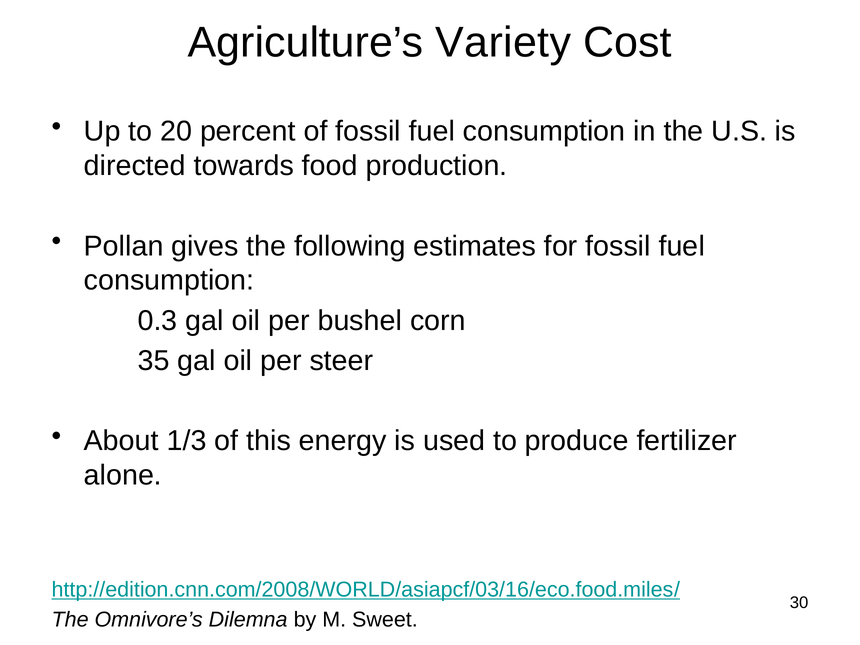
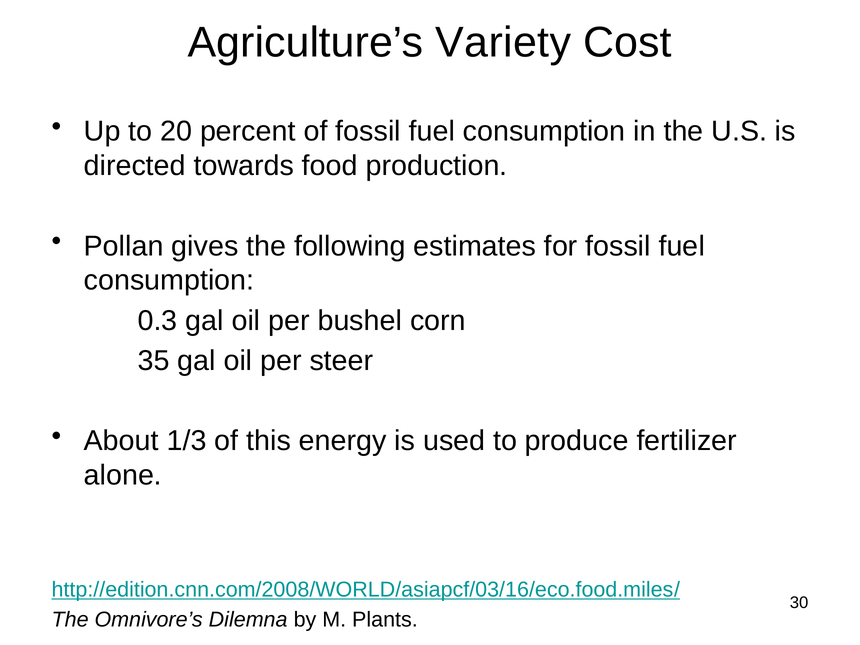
Sweet: Sweet -> Plants
